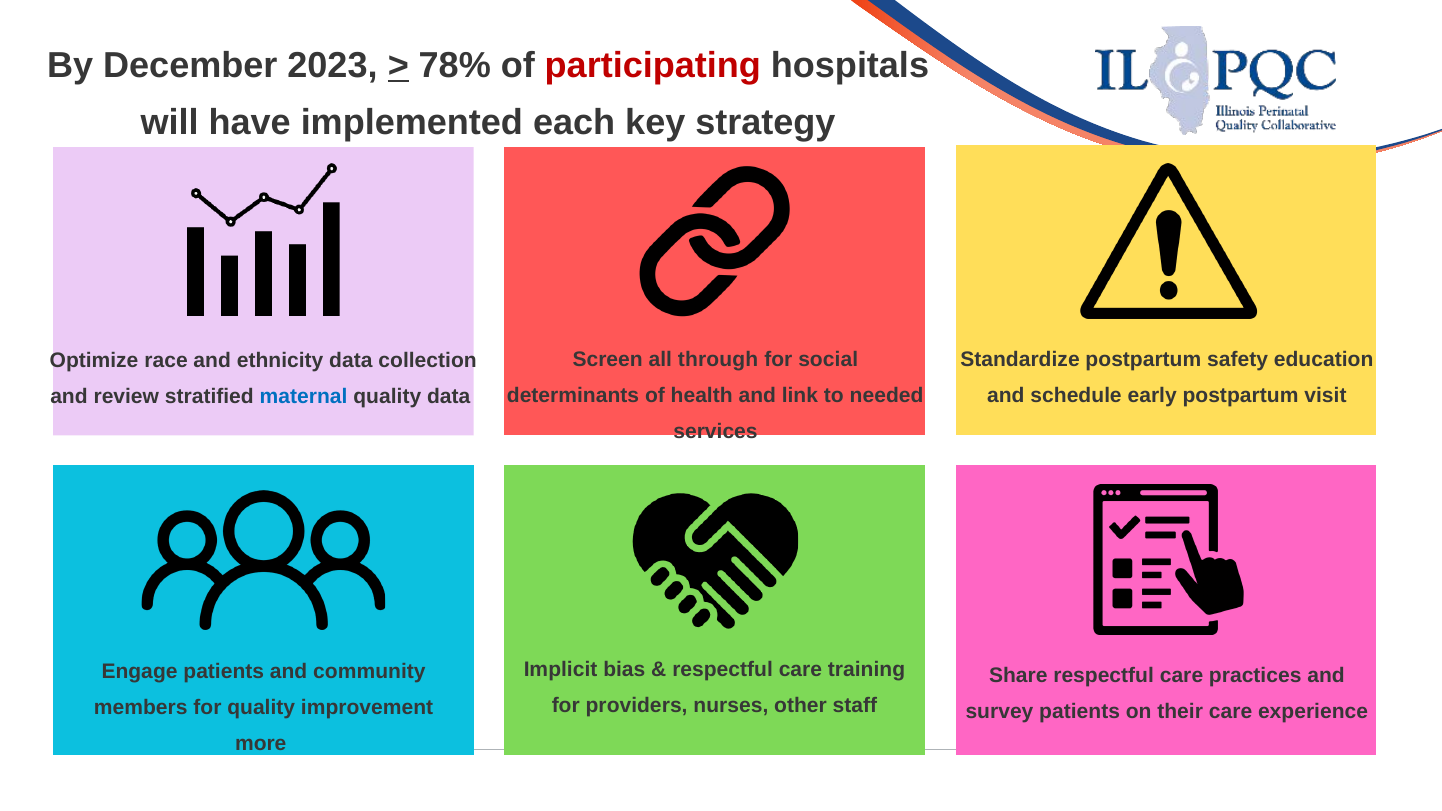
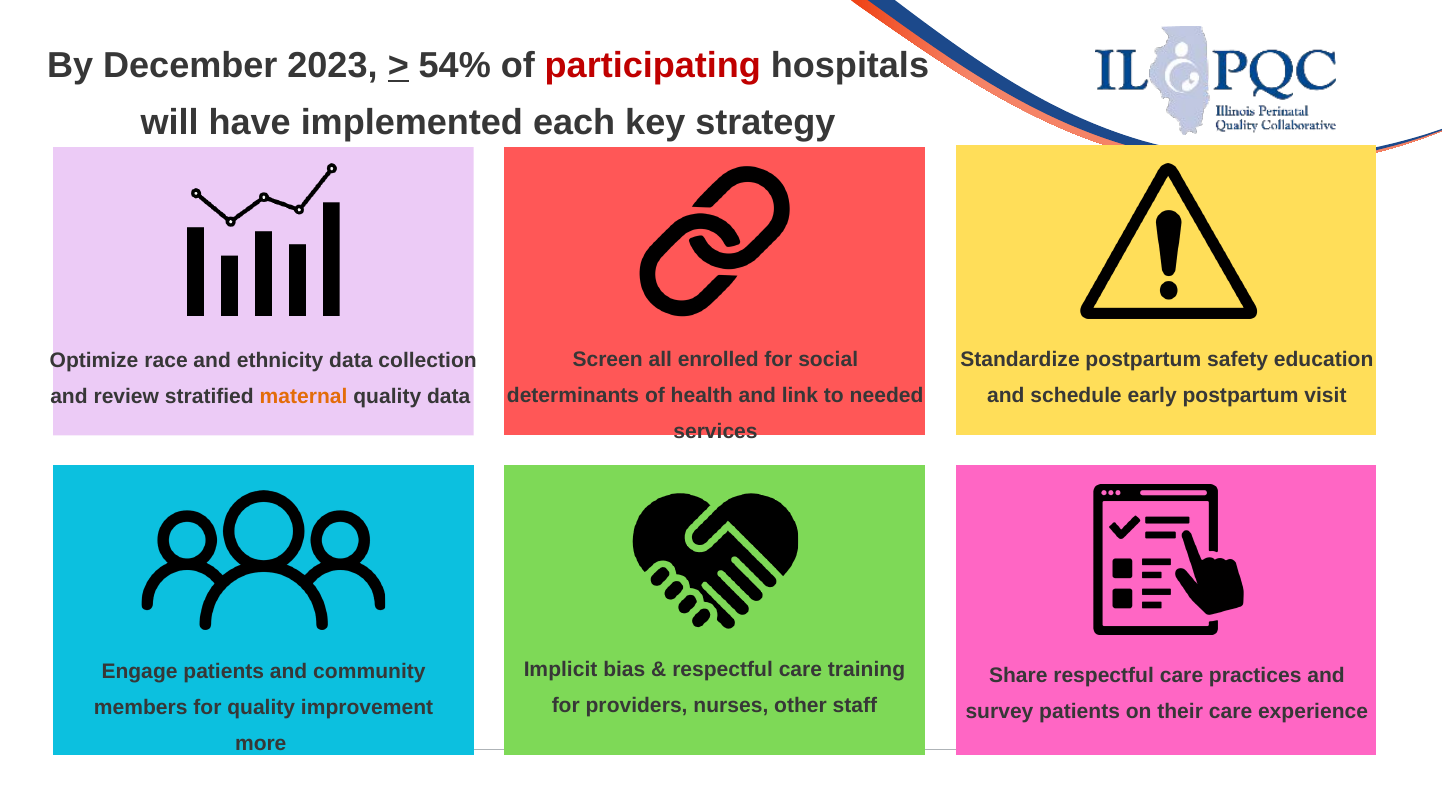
78%: 78% -> 54%
through: through -> enrolled
maternal colour: blue -> orange
